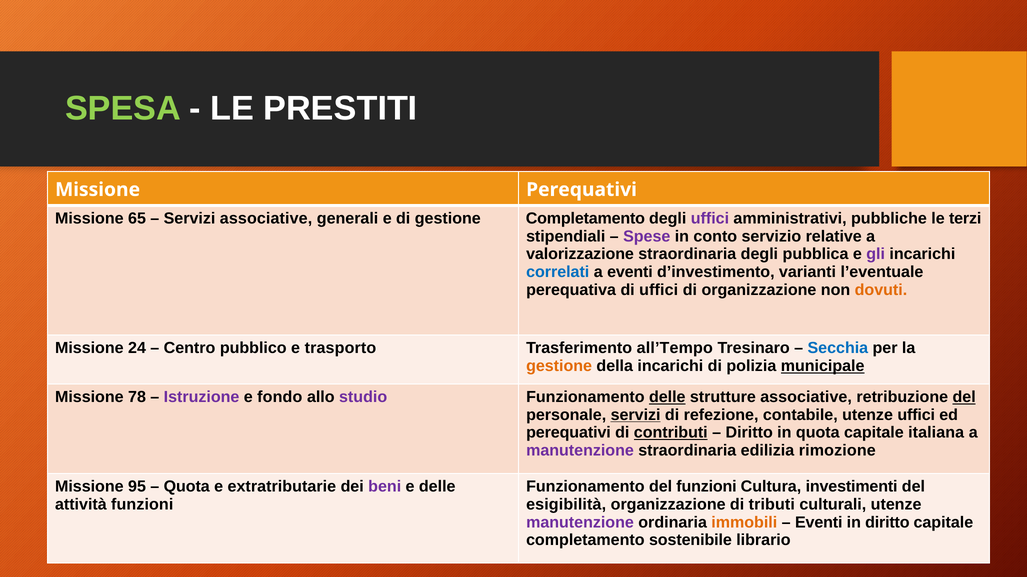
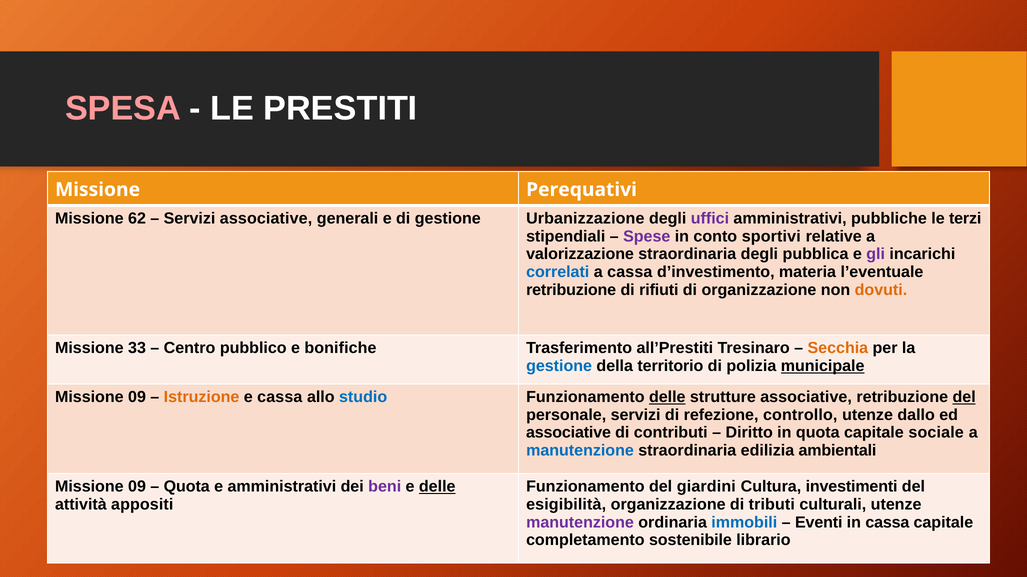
SPESA colour: light green -> pink
65: 65 -> 62
gestione Completamento: Completamento -> Urbanizzazione
servizio: servizio -> sportivi
a eventi: eventi -> cassa
varianti: varianti -> materia
perequativa at (571, 290): perequativa -> retribuzione
di uffici: uffici -> rifiuti
24: 24 -> 33
trasporto: trasporto -> bonifiche
all’Tempo: all’Tempo -> all’Prestiti
Secchia colour: blue -> orange
gestione at (559, 366) colour: orange -> blue
della incarichi: incarichi -> territorio
78 at (137, 398): 78 -> 09
Istruzione colour: purple -> orange
e fondo: fondo -> cassa
studio colour: purple -> blue
servizi at (636, 415) underline: present -> none
contabile: contabile -> controllo
utenze uffici: uffici -> dallo
perequativi at (568, 433): perequativi -> associative
contributi underline: present -> none
italiana: italiana -> sociale
manutenzione at (580, 451) colour: purple -> blue
rimozione: rimozione -> ambientali
95 at (137, 487): 95 -> 09
e extratributarie: extratributarie -> amministrativi
delle at (437, 487) underline: none -> present
del funzioni: funzioni -> giardini
attività funzioni: funzioni -> appositi
immobili colour: orange -> blue
in diritto: diritto -> cassa
